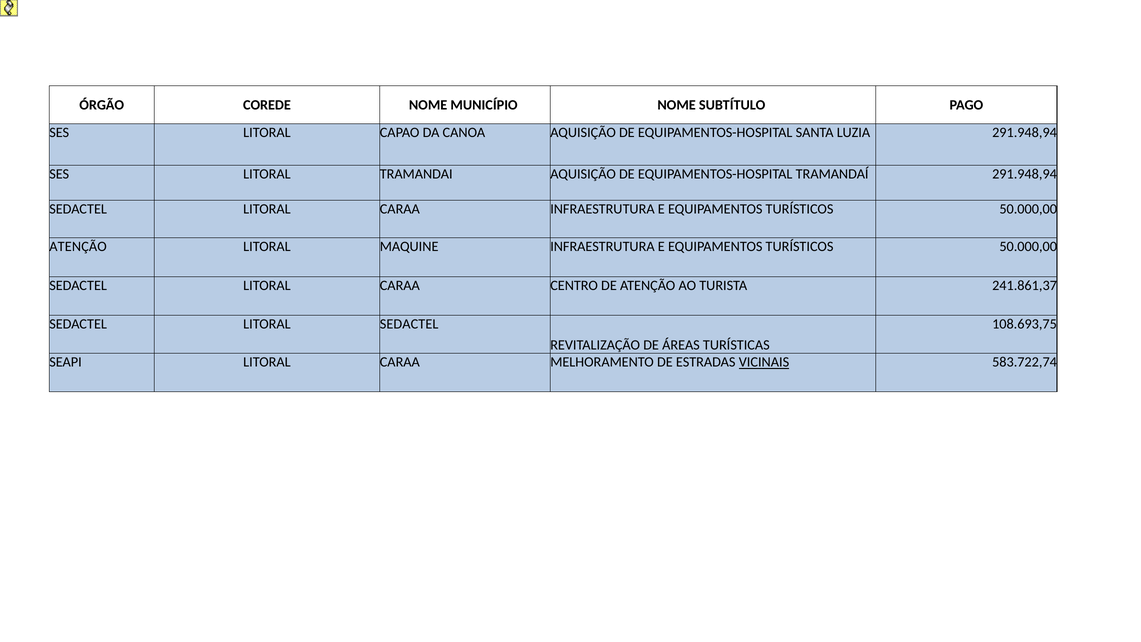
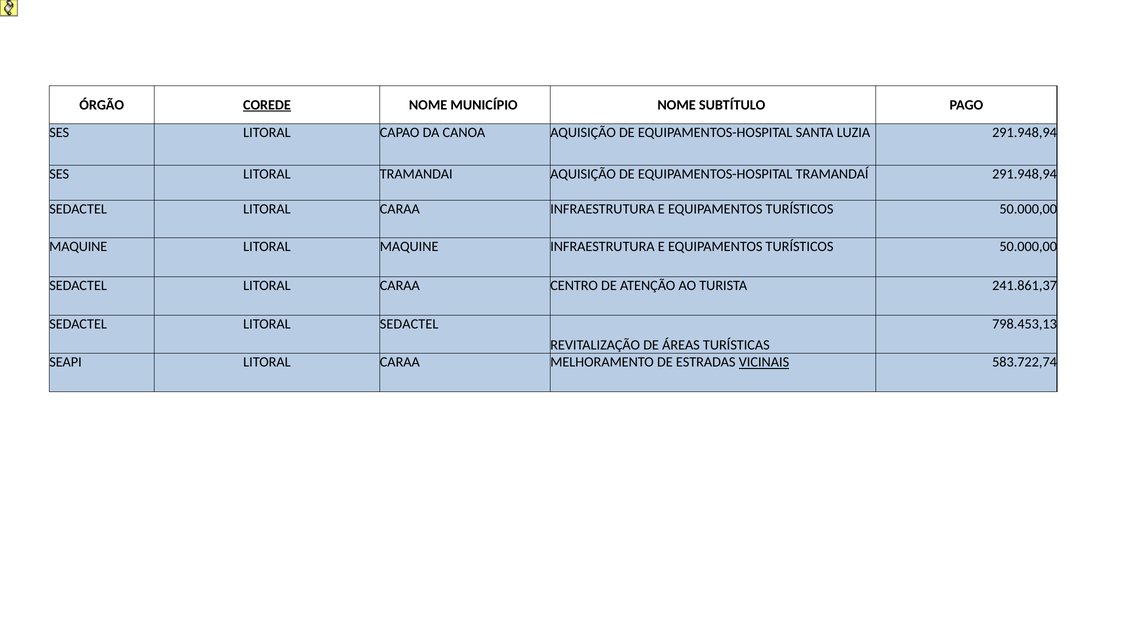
COREDE underline: none -> present
ATENÇÃO at (78, 246): ATENÇÃO -> MAQUINE
108.693,75: 108.693,75 -> 798.453,13
